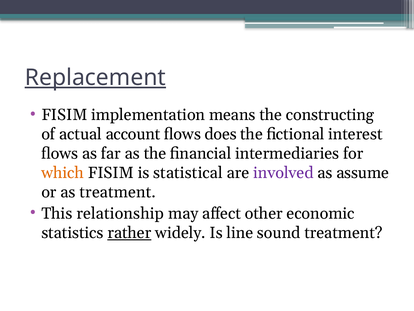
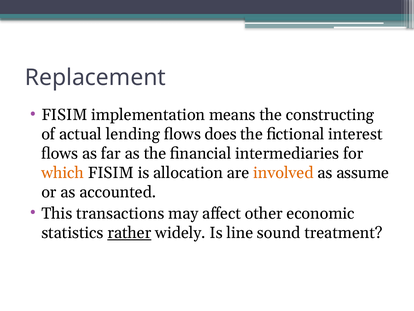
Replacement underline: present -> none
account: account -> lending
statistical: statistical -> allocation
involved colour: purple -> orange
as treatment: treatment -> accounted
relationship: relationship -> transactions
